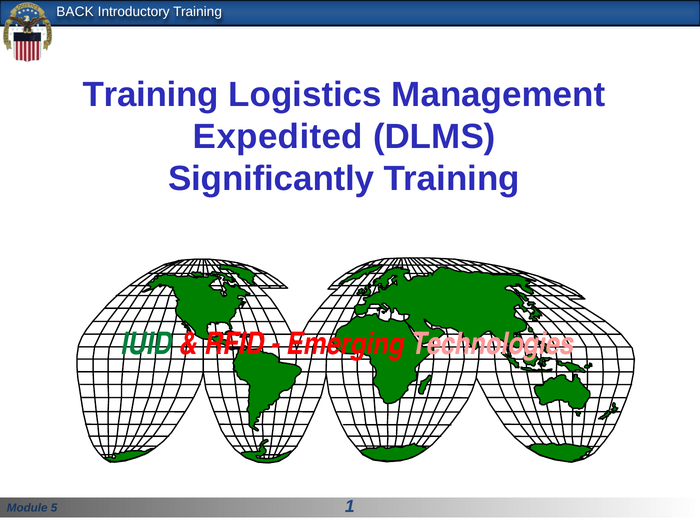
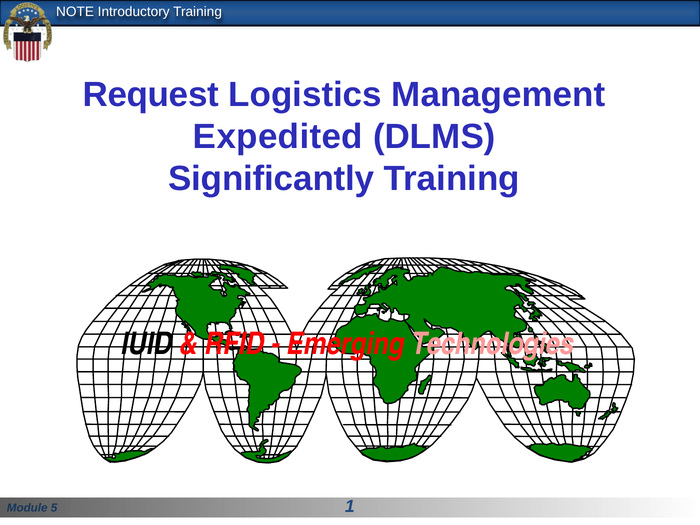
BACK: BACK -> NOTE
Training at (151, 95): Training -> Request
IUID colour: green -> black
